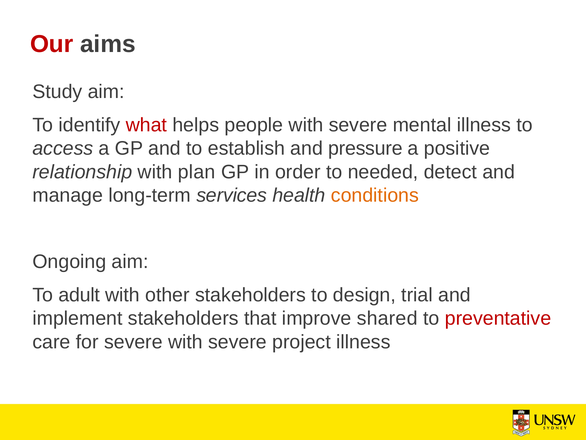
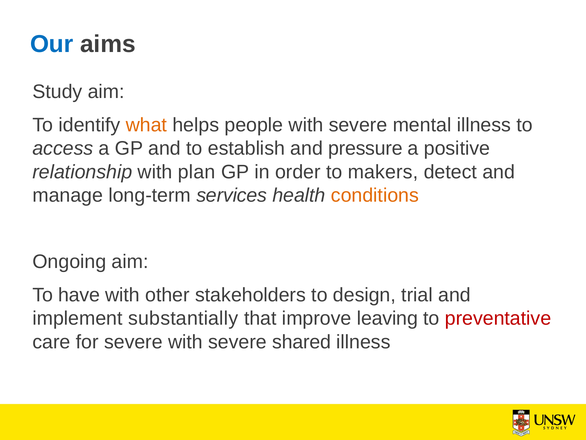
Our colour: red -> blue
what colour: red -> orange
needed: needed -> makers
adult: adult -> have
implement stakeholders: stakeholders -> substantially
shared: shared -> leaving
project: project -> shared
